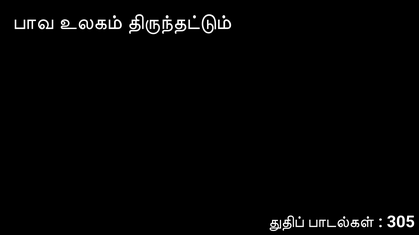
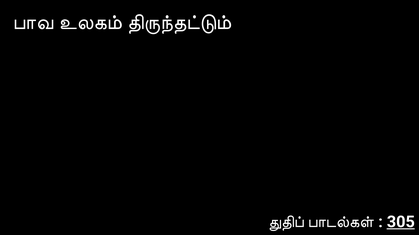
305 underline: none -> present
